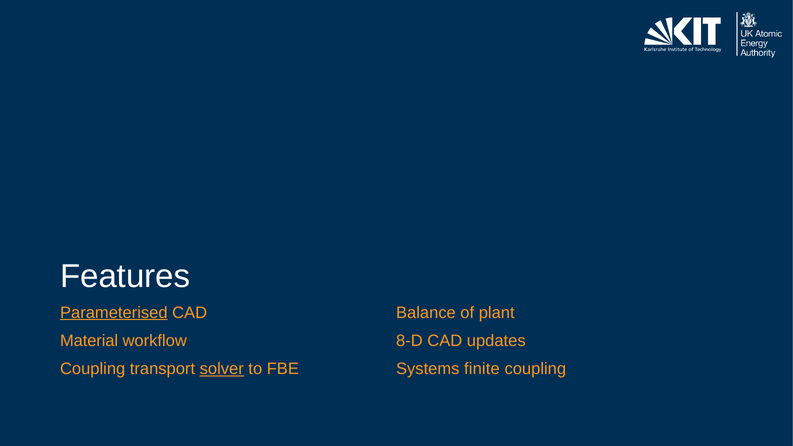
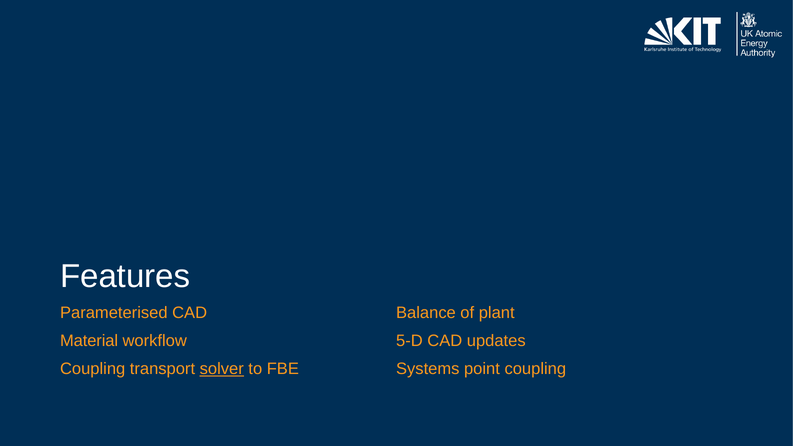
Parameterised underline: present -> none
8-D: 8-D -> 5-D
finite: finite -> point
